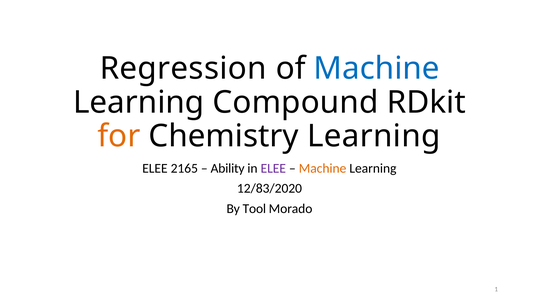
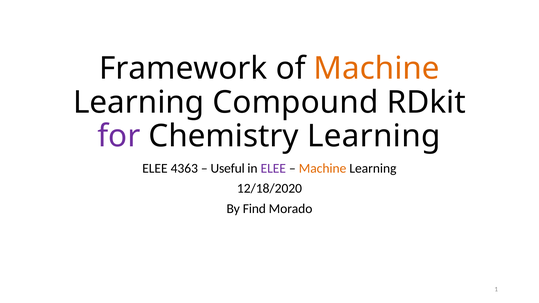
Regression: Regression -> Framework
Machine at (377, 68) colour: blue -> orange
for colour: orange -> purple
2165: 2165 -> 4363
Ability: Ability -> Useful
12/83/2020: 12/83/2020 -> 12/18/2020
Tool: Tool -> Find
